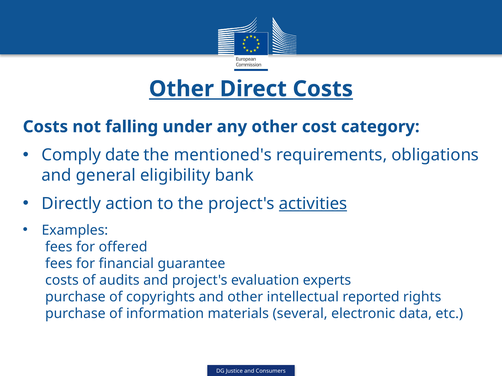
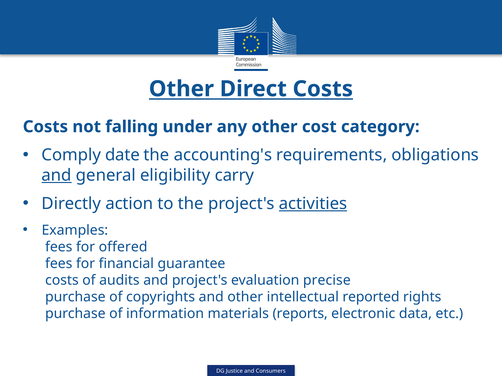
mentioned's: mentioned's -> accounting's
and at (57, 175) underline: none -> present
bank: bank -> carry
experts: experts -> precise
several: several -> reports
